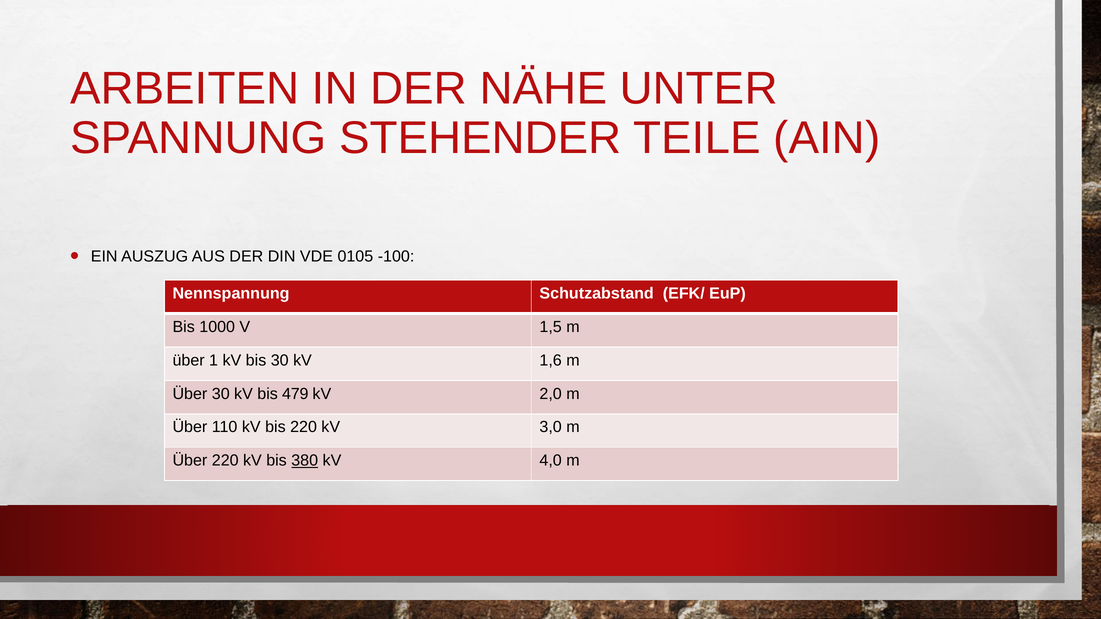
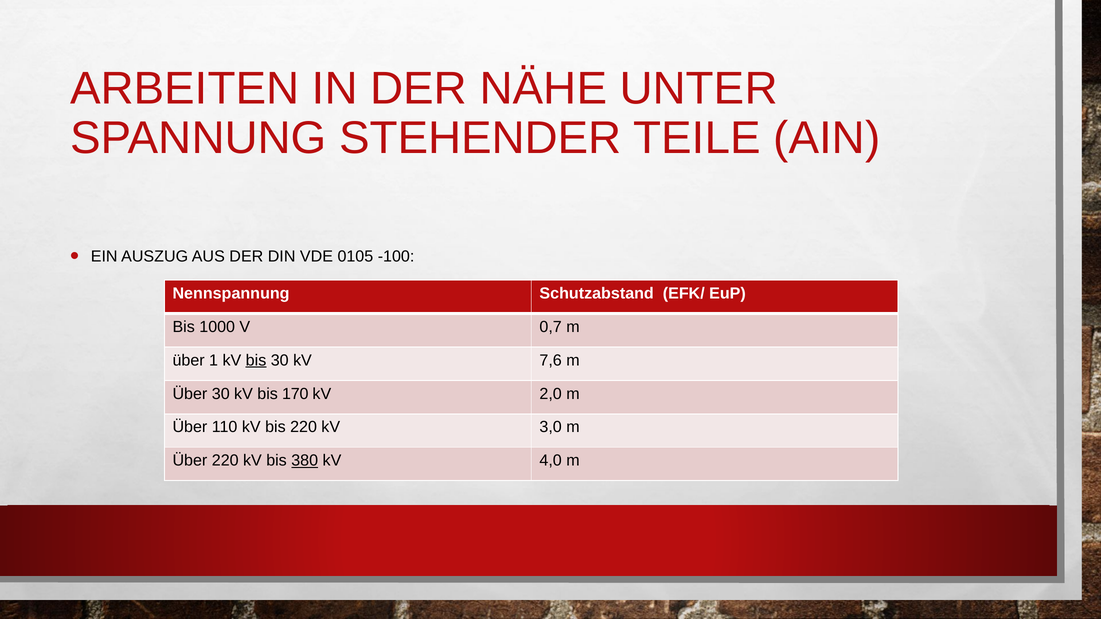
1,5: 1,5 -> 0,7
bis at (256, 360) underline: none -> present
1,6: 1,6 -> 7,6
479: 479 -> 170
